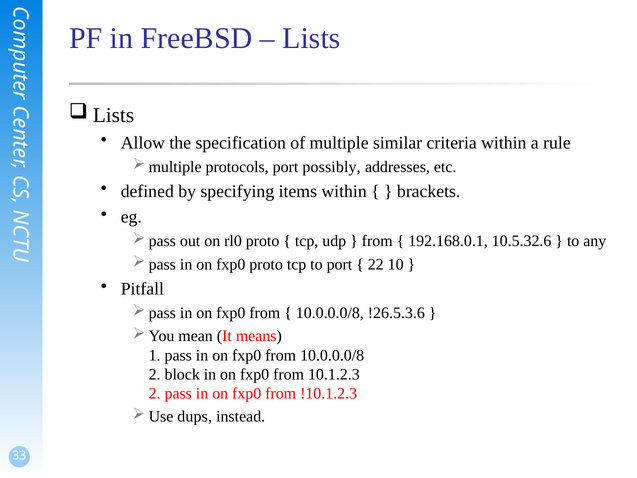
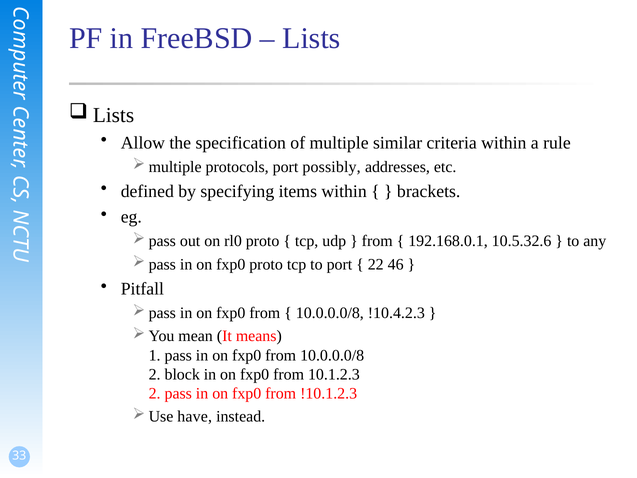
10: 10 -> 46
!26.5.3.6: !26.5.3.6 -> !10.4.2.3
dups: dups -> have
